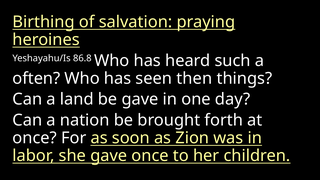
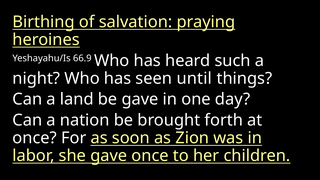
86.8: 86.8 -> 66.9
often: often -> night
then: then -> until
